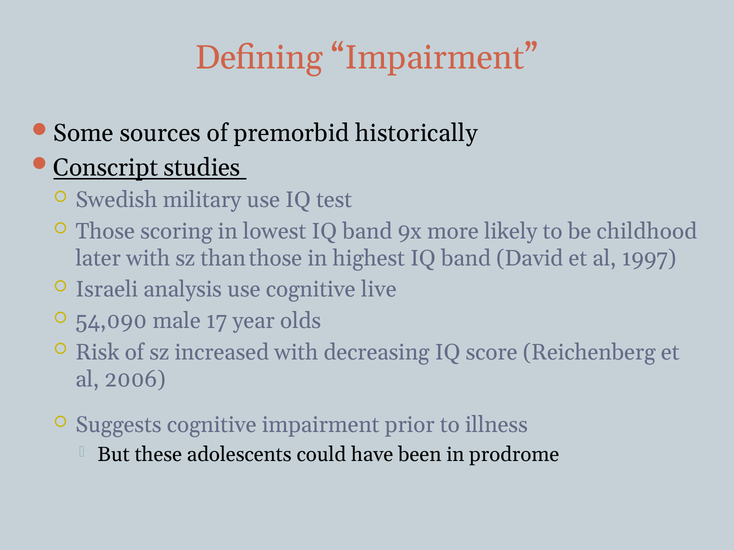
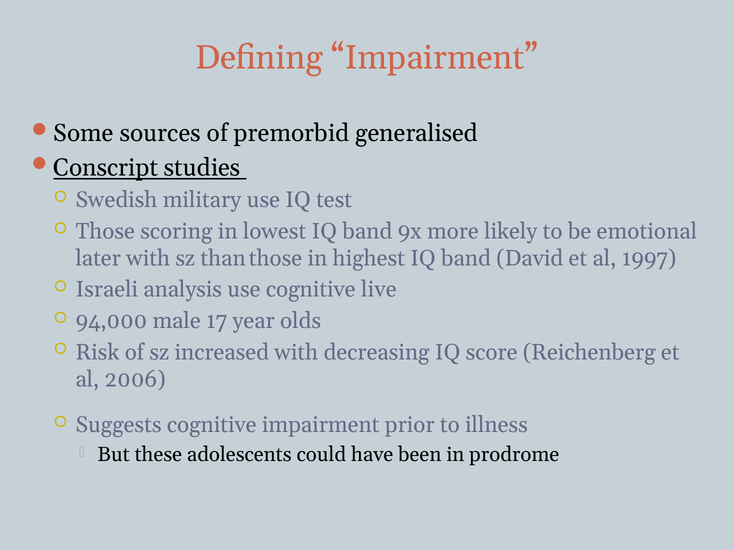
historically: historically -> generalised
childhood: childhood -> emotional
54,090: 54,090 -> 94,000
